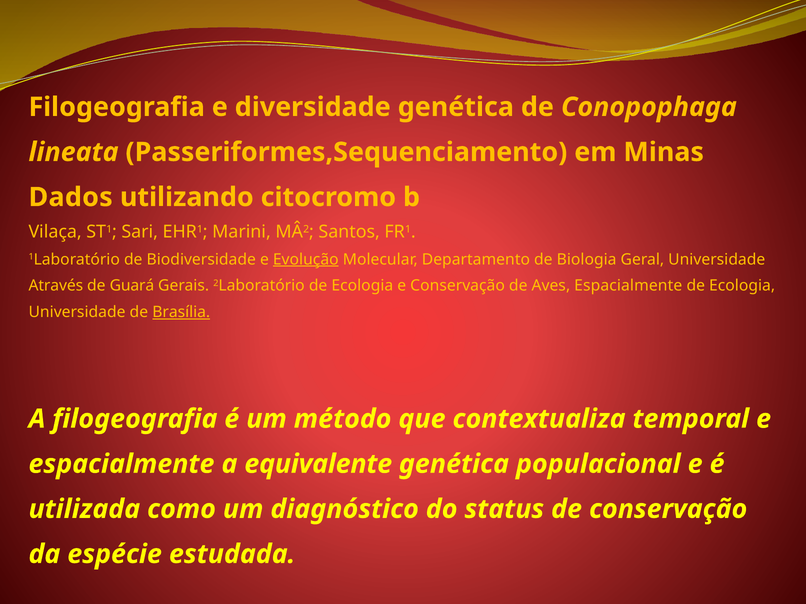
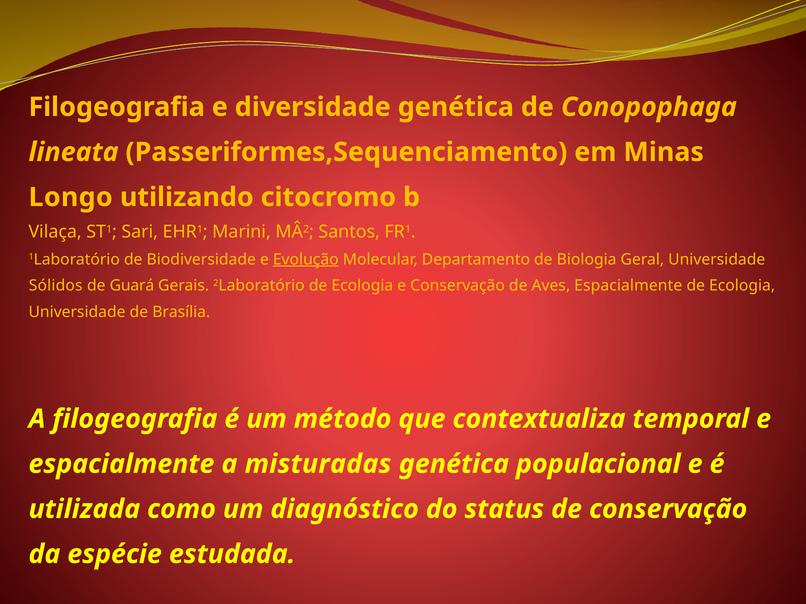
Dados: Dados -> Longo
Através: Através -> Sólidos
Brasília underline: present -> none
equivalente: equivalente -> misturadas
